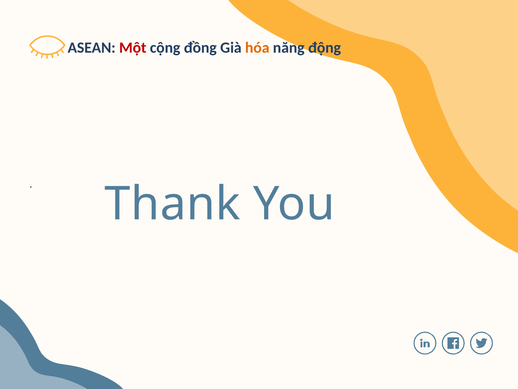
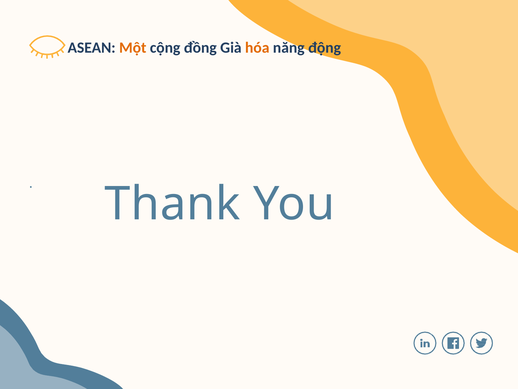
Một colour: red -> orange
